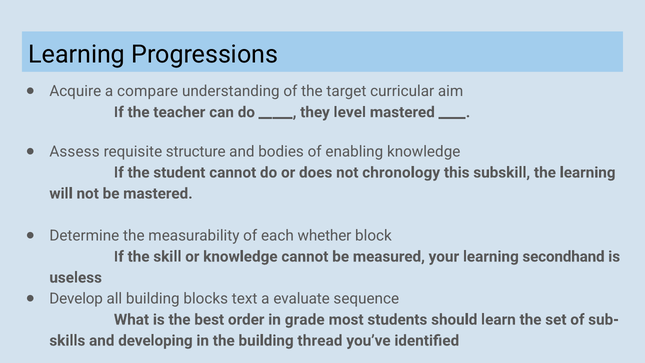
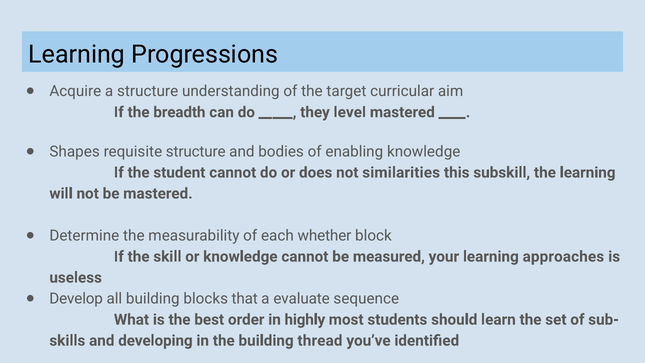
a compare: compare -> structure
teacher: teacher -> breadth
Assess: Assess -> Shapes
chronology: chronology -> similarities
secondhand: secondhand -> approaches
text: text -> that
grade: grade -> highly
